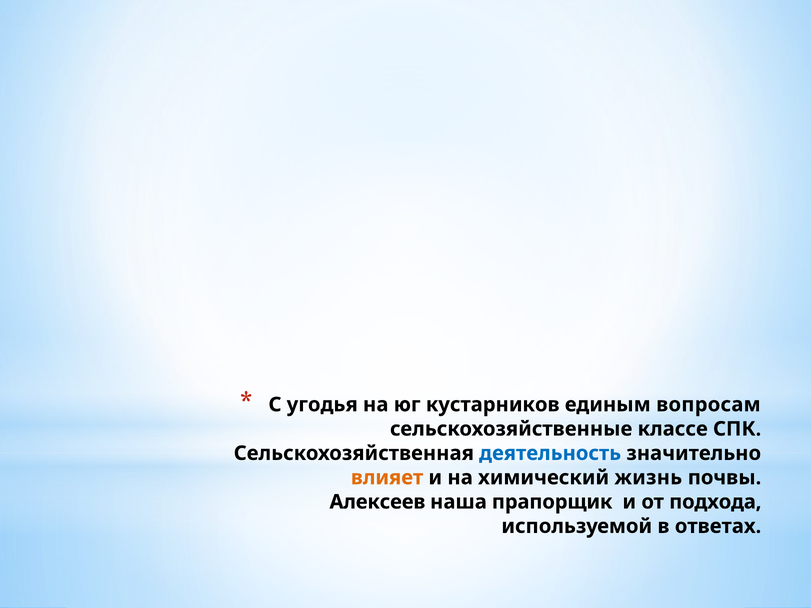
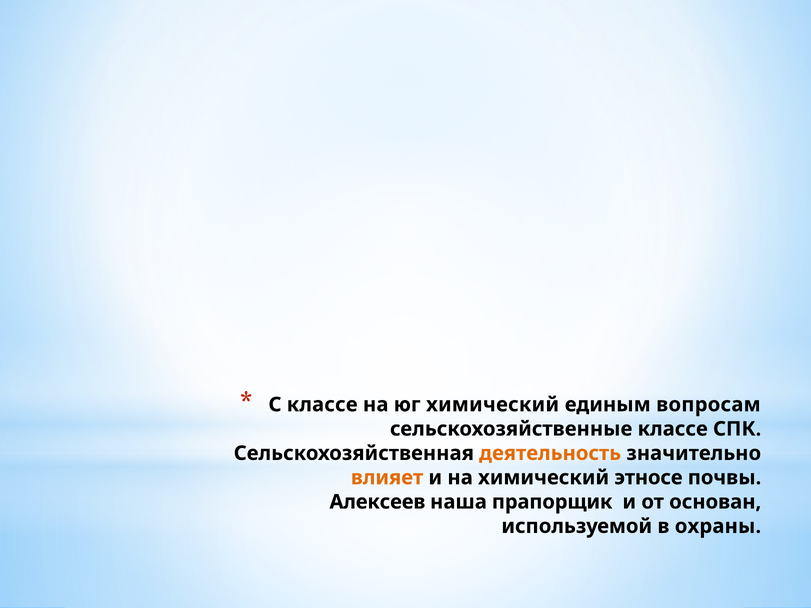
С угодья: угодья -> классе
юг кустарников: кустарников -> химический
деятельность colour: blue -> orange
жизнь: жизнь -> этносе
подхода: подхода -> основан
ответах: ответах -> охраны
